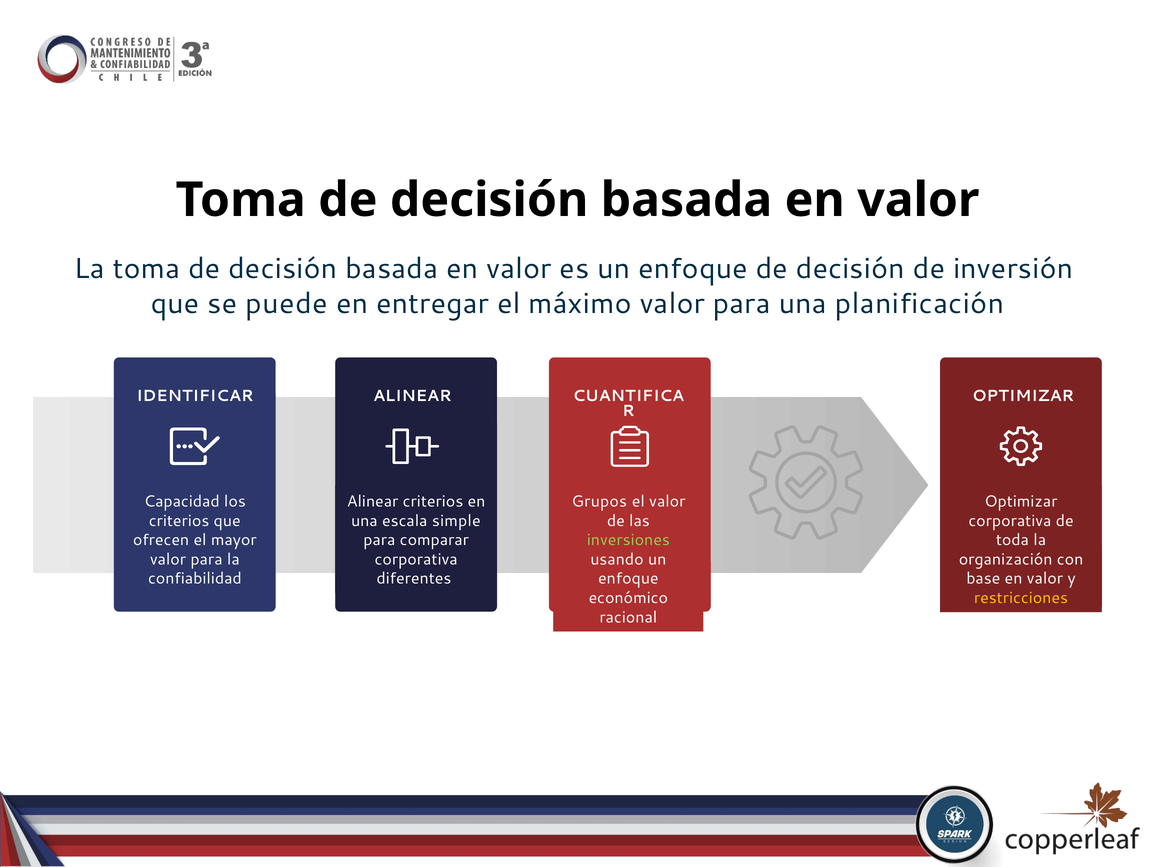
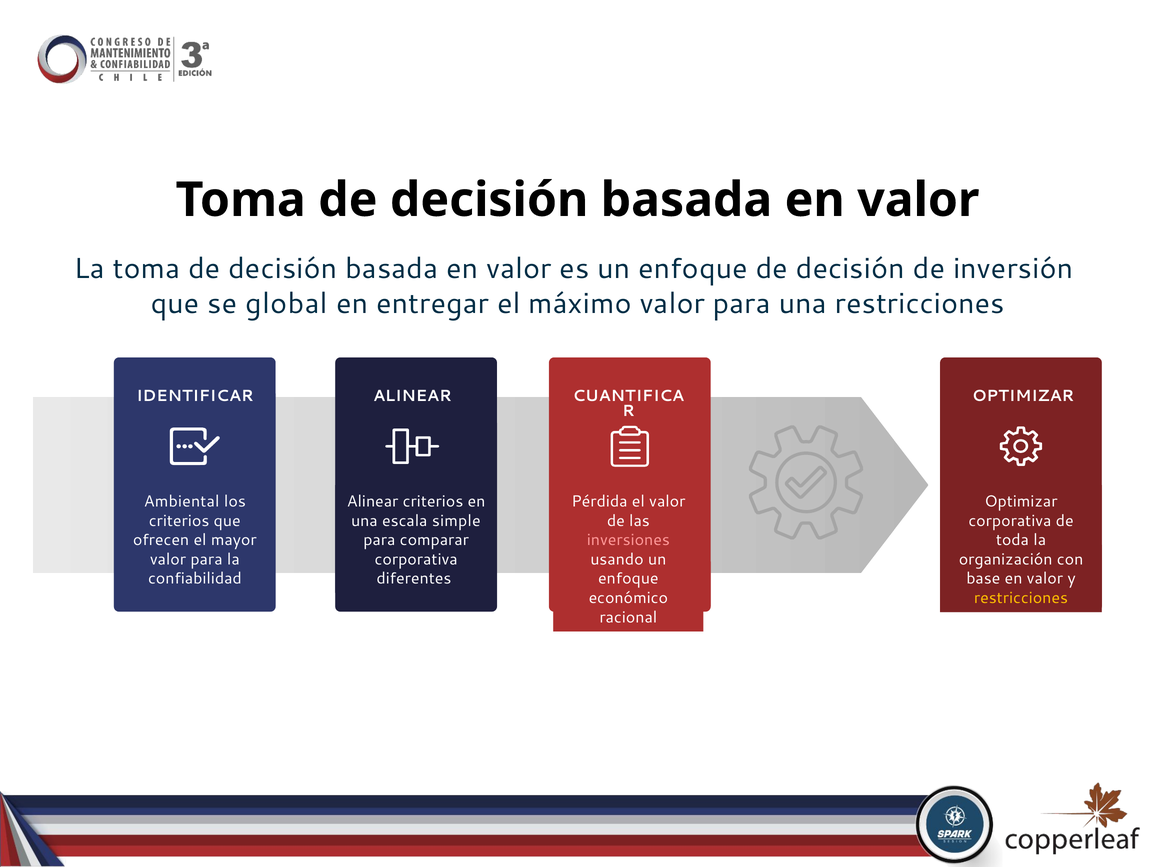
puede: puede -> global
una planificación: planificación -> restricciones
Capacidad: Capacidad -> Ambiental
Grupos: Grupos -> Pérdida
inversiones colour: light green -> pink
